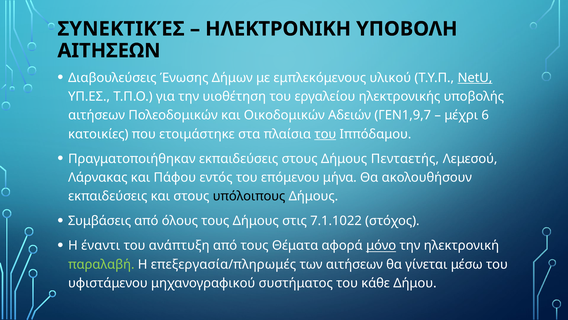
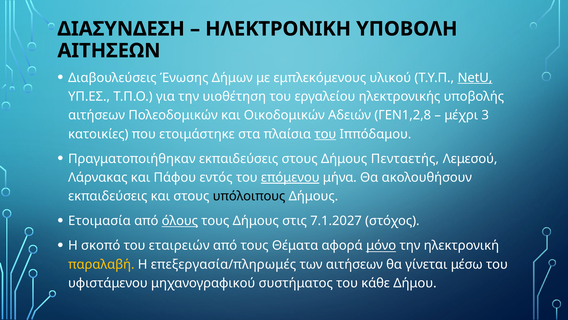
ΣΥΝΕΚΤΙΚΈΣ: ΣΥΝΕΚΤΙΚΈΣ -> ΔΙΑΣΥΝΔΕΣΗ
ΓΕΝ1,9,7: ΓΕΝ1,9,7 -> ΓΕΝ1,2,8
6: 6 -> 3
επόμενου underline: none -> present
Συμβάσεις: Συμβάσεις -> Ετοιμασία
όλους underline: none -> present
7.1.1022: 7.1.1022 -> 7.1.2027
έναντι: έναντι -> σκοπό
ανάπτυξη: ανάπτυξη -> εταιρειών
παραλαβή colour: light green -> yellow
